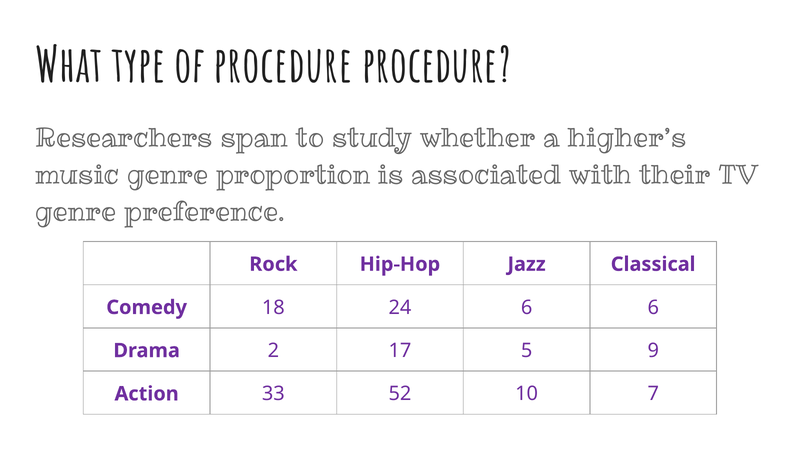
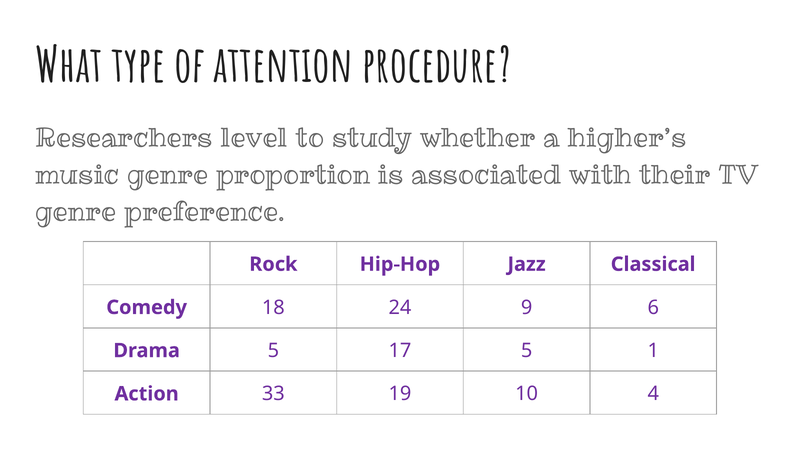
of procedure: procedure -> attention
span: span -> level
24 6: 6 -> 9
Drama 2: 2 -> 5
9: 9 -> 1
52: 52 -> 19
7: 7 -> 4
